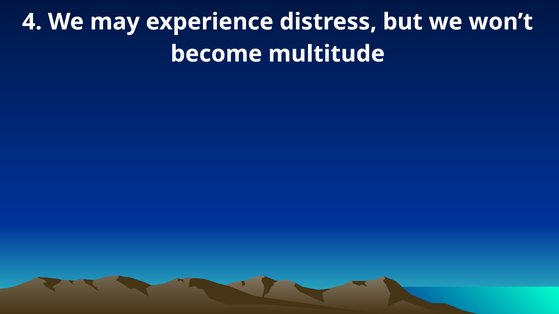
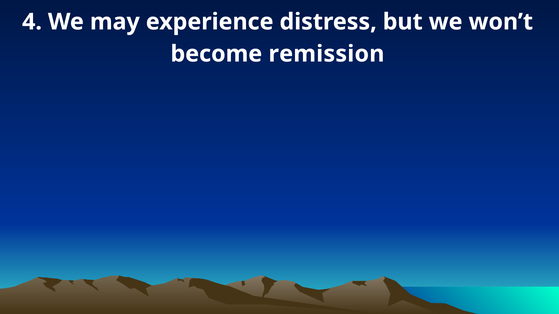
multitude: multitude -> remission
